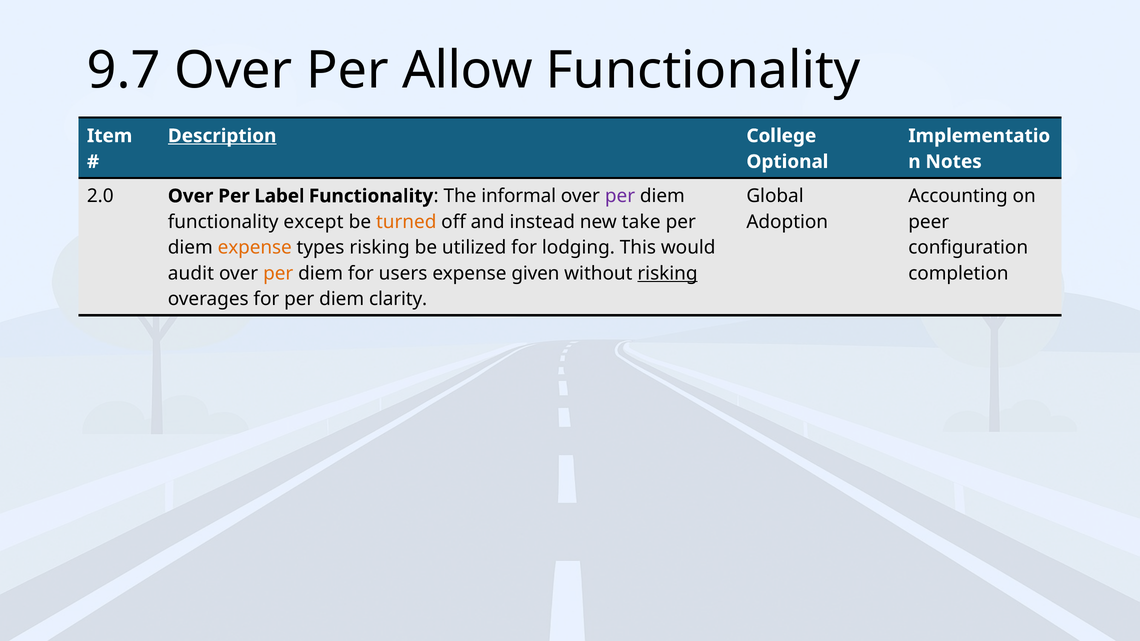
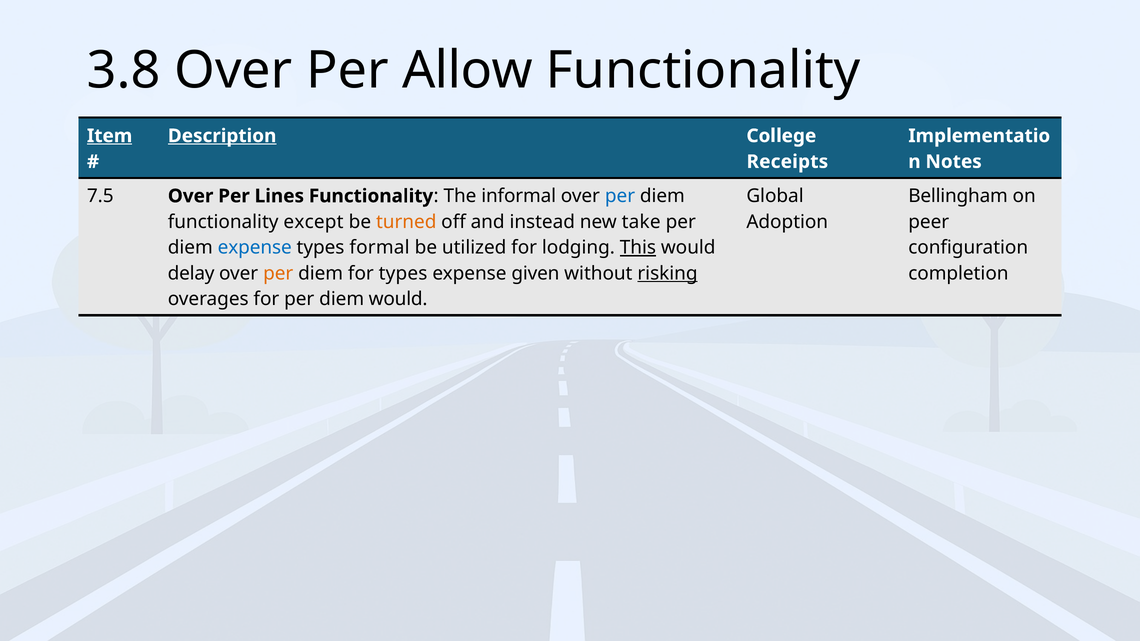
9.7: 9.7 -> 3.8
Item underline: none -> present
Optional: Optional -> Receipts
2.0: 2.0 -> 7.5
Label: Label -> Lines
per at (620, 196) colour: purple -> blue
Accounting: Accounting -> Bellingham
expense at (255, 248) colour: orange -> blue
types risking: risking -> formal
This underline: none -> present
audit: audit -> delay
for users: users -> types
diem clarity: clarity -> would
